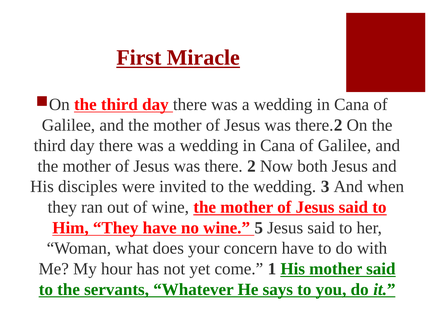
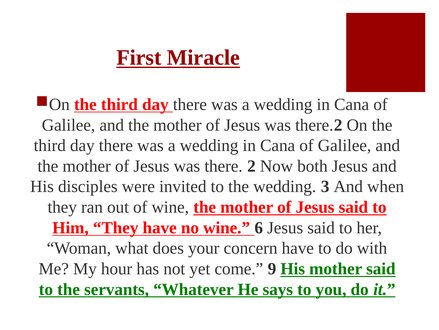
5: 5 -> 6
1: 1 -> 9
